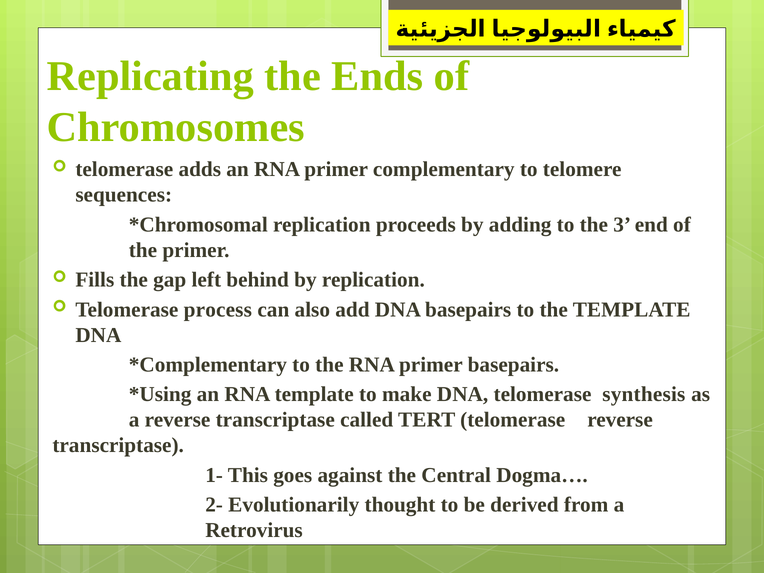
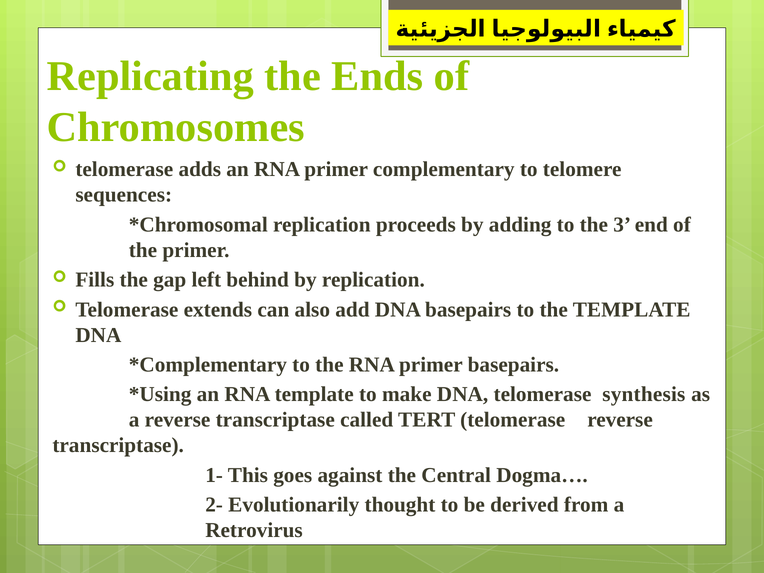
process: process -> extends
